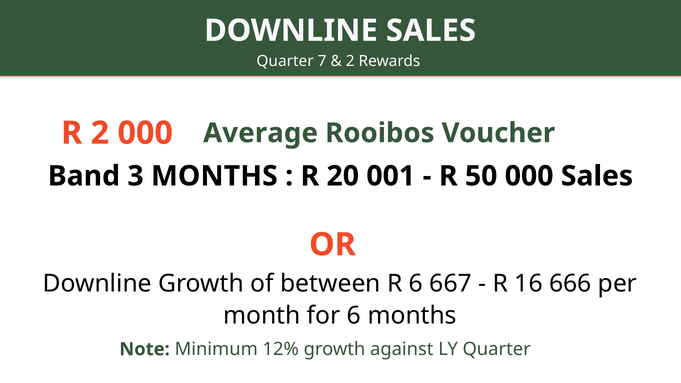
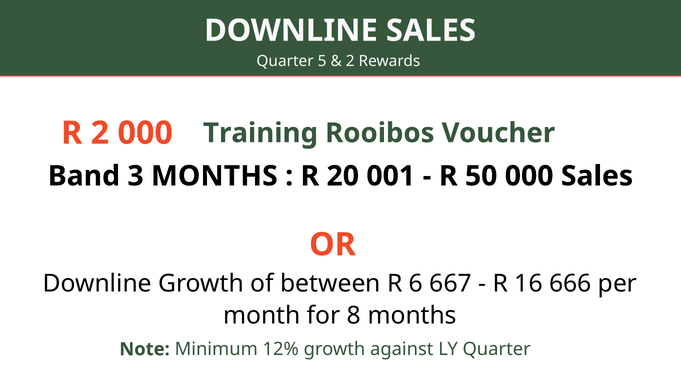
7: 7 -> 5
Average: Average -> Training
for 6: 6 -> 8
